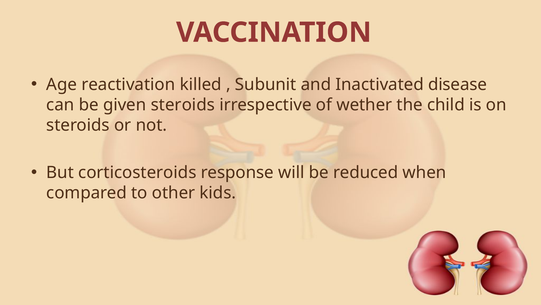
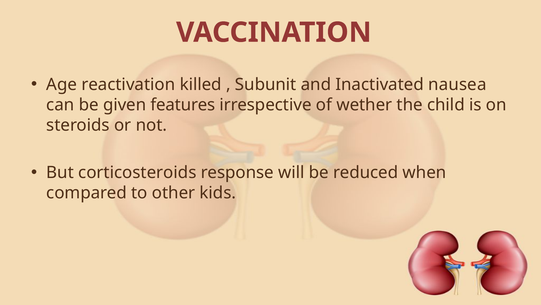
disease: disease -> nausea
given steroids: steroids -> features
